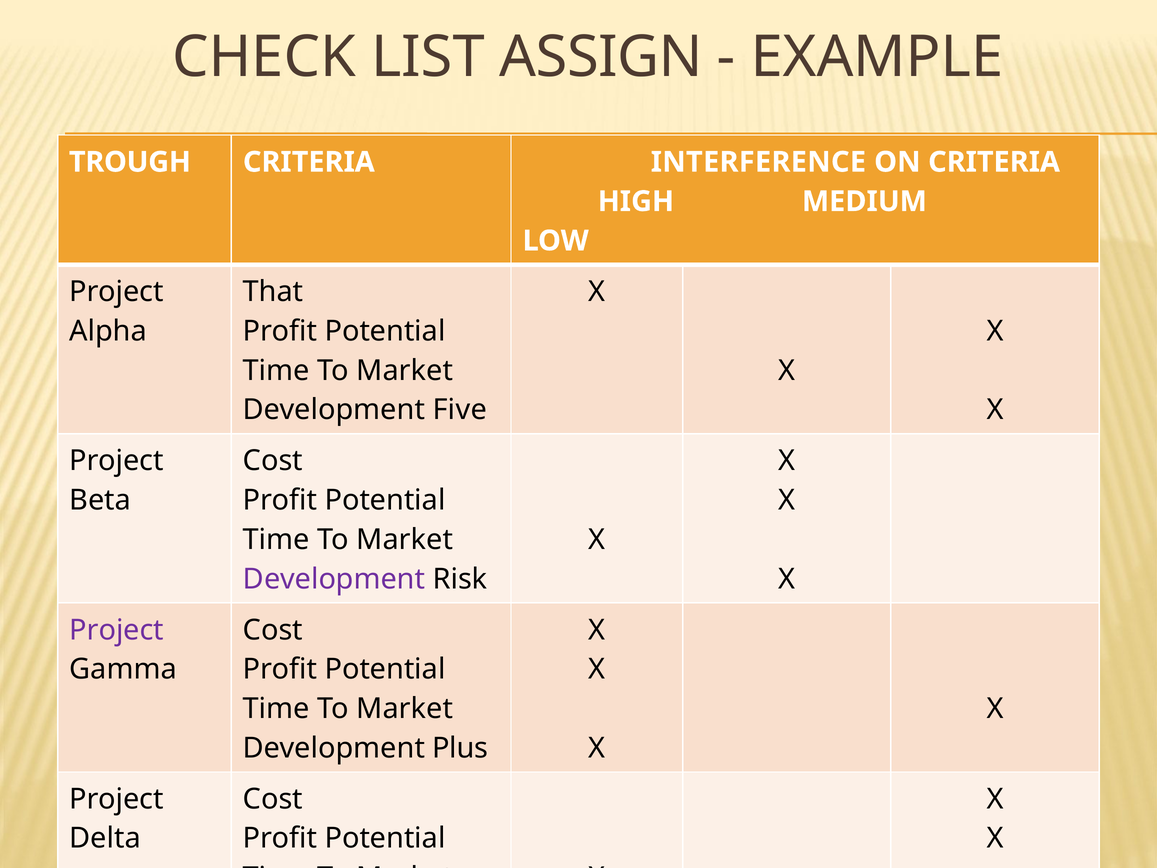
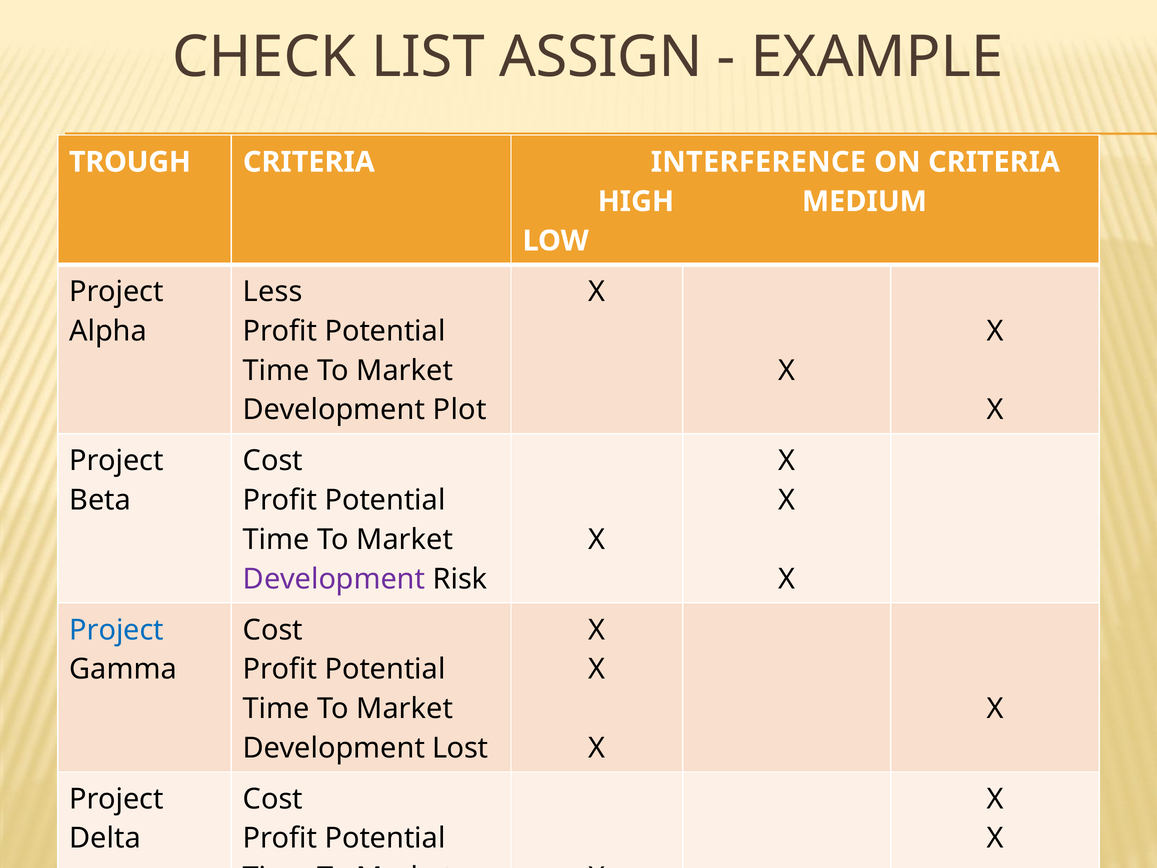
That: That -> Less
Five: Five -> Plot
Project at (117, 630) colour: purple -> blue
Plus: Plus -> Lost
